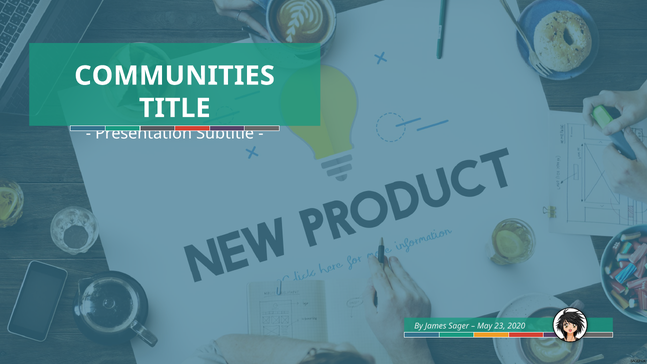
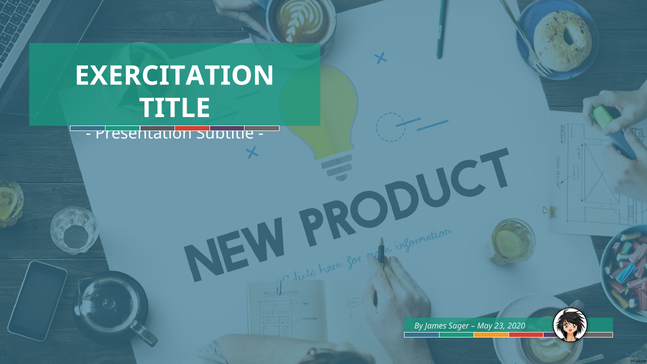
COMMUNITIES: COMMUNITIES -> EXERCITATION
